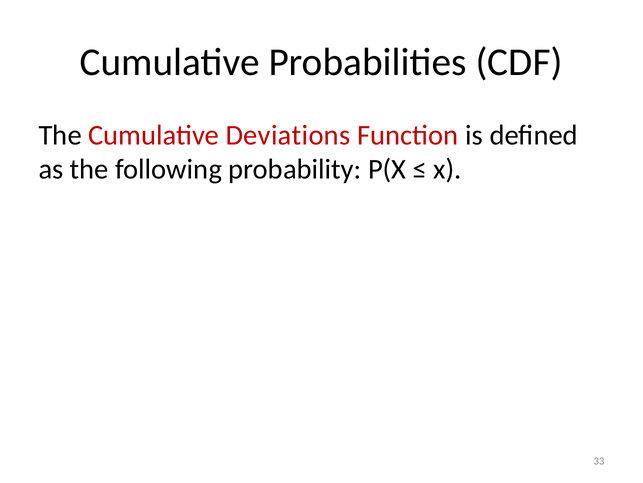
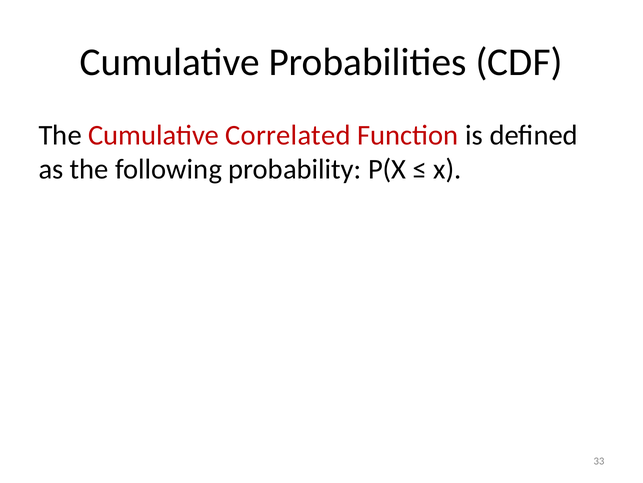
Deviations: Deviations -> Correlated
